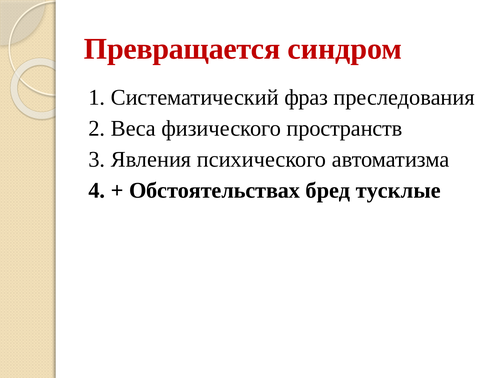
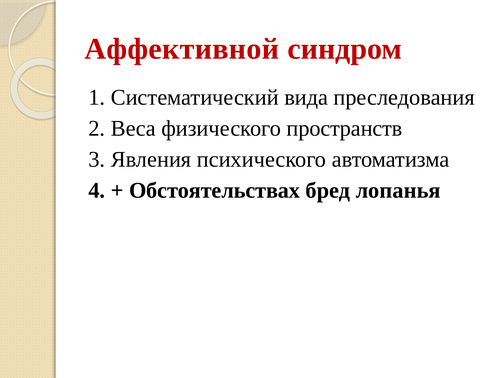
Превращается: Превращается -> Аффективной
фраз: фраз -> вида
тусклые: тусклые -> лопанья
